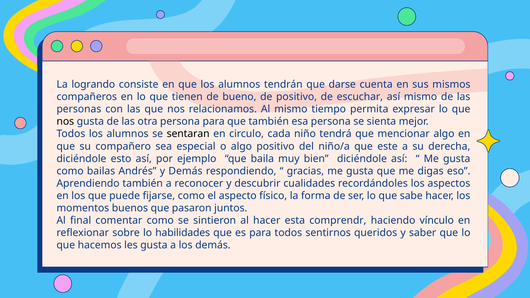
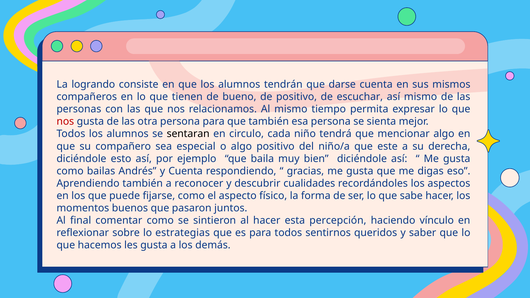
nos at (65, 122) colour: black -> red
y Demás: Demás -> Cuenta
comprendr: comprendr -> percepción
habilidades: habilidades -> estrategias
